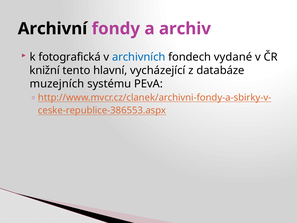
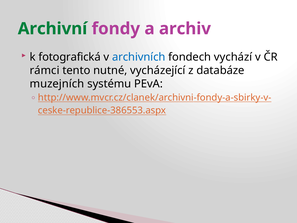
Archivní colour: black -> green
vydané: vydané -> vychází
knižní: knižní -> rámci
hlavní: hlavní -> nutné
